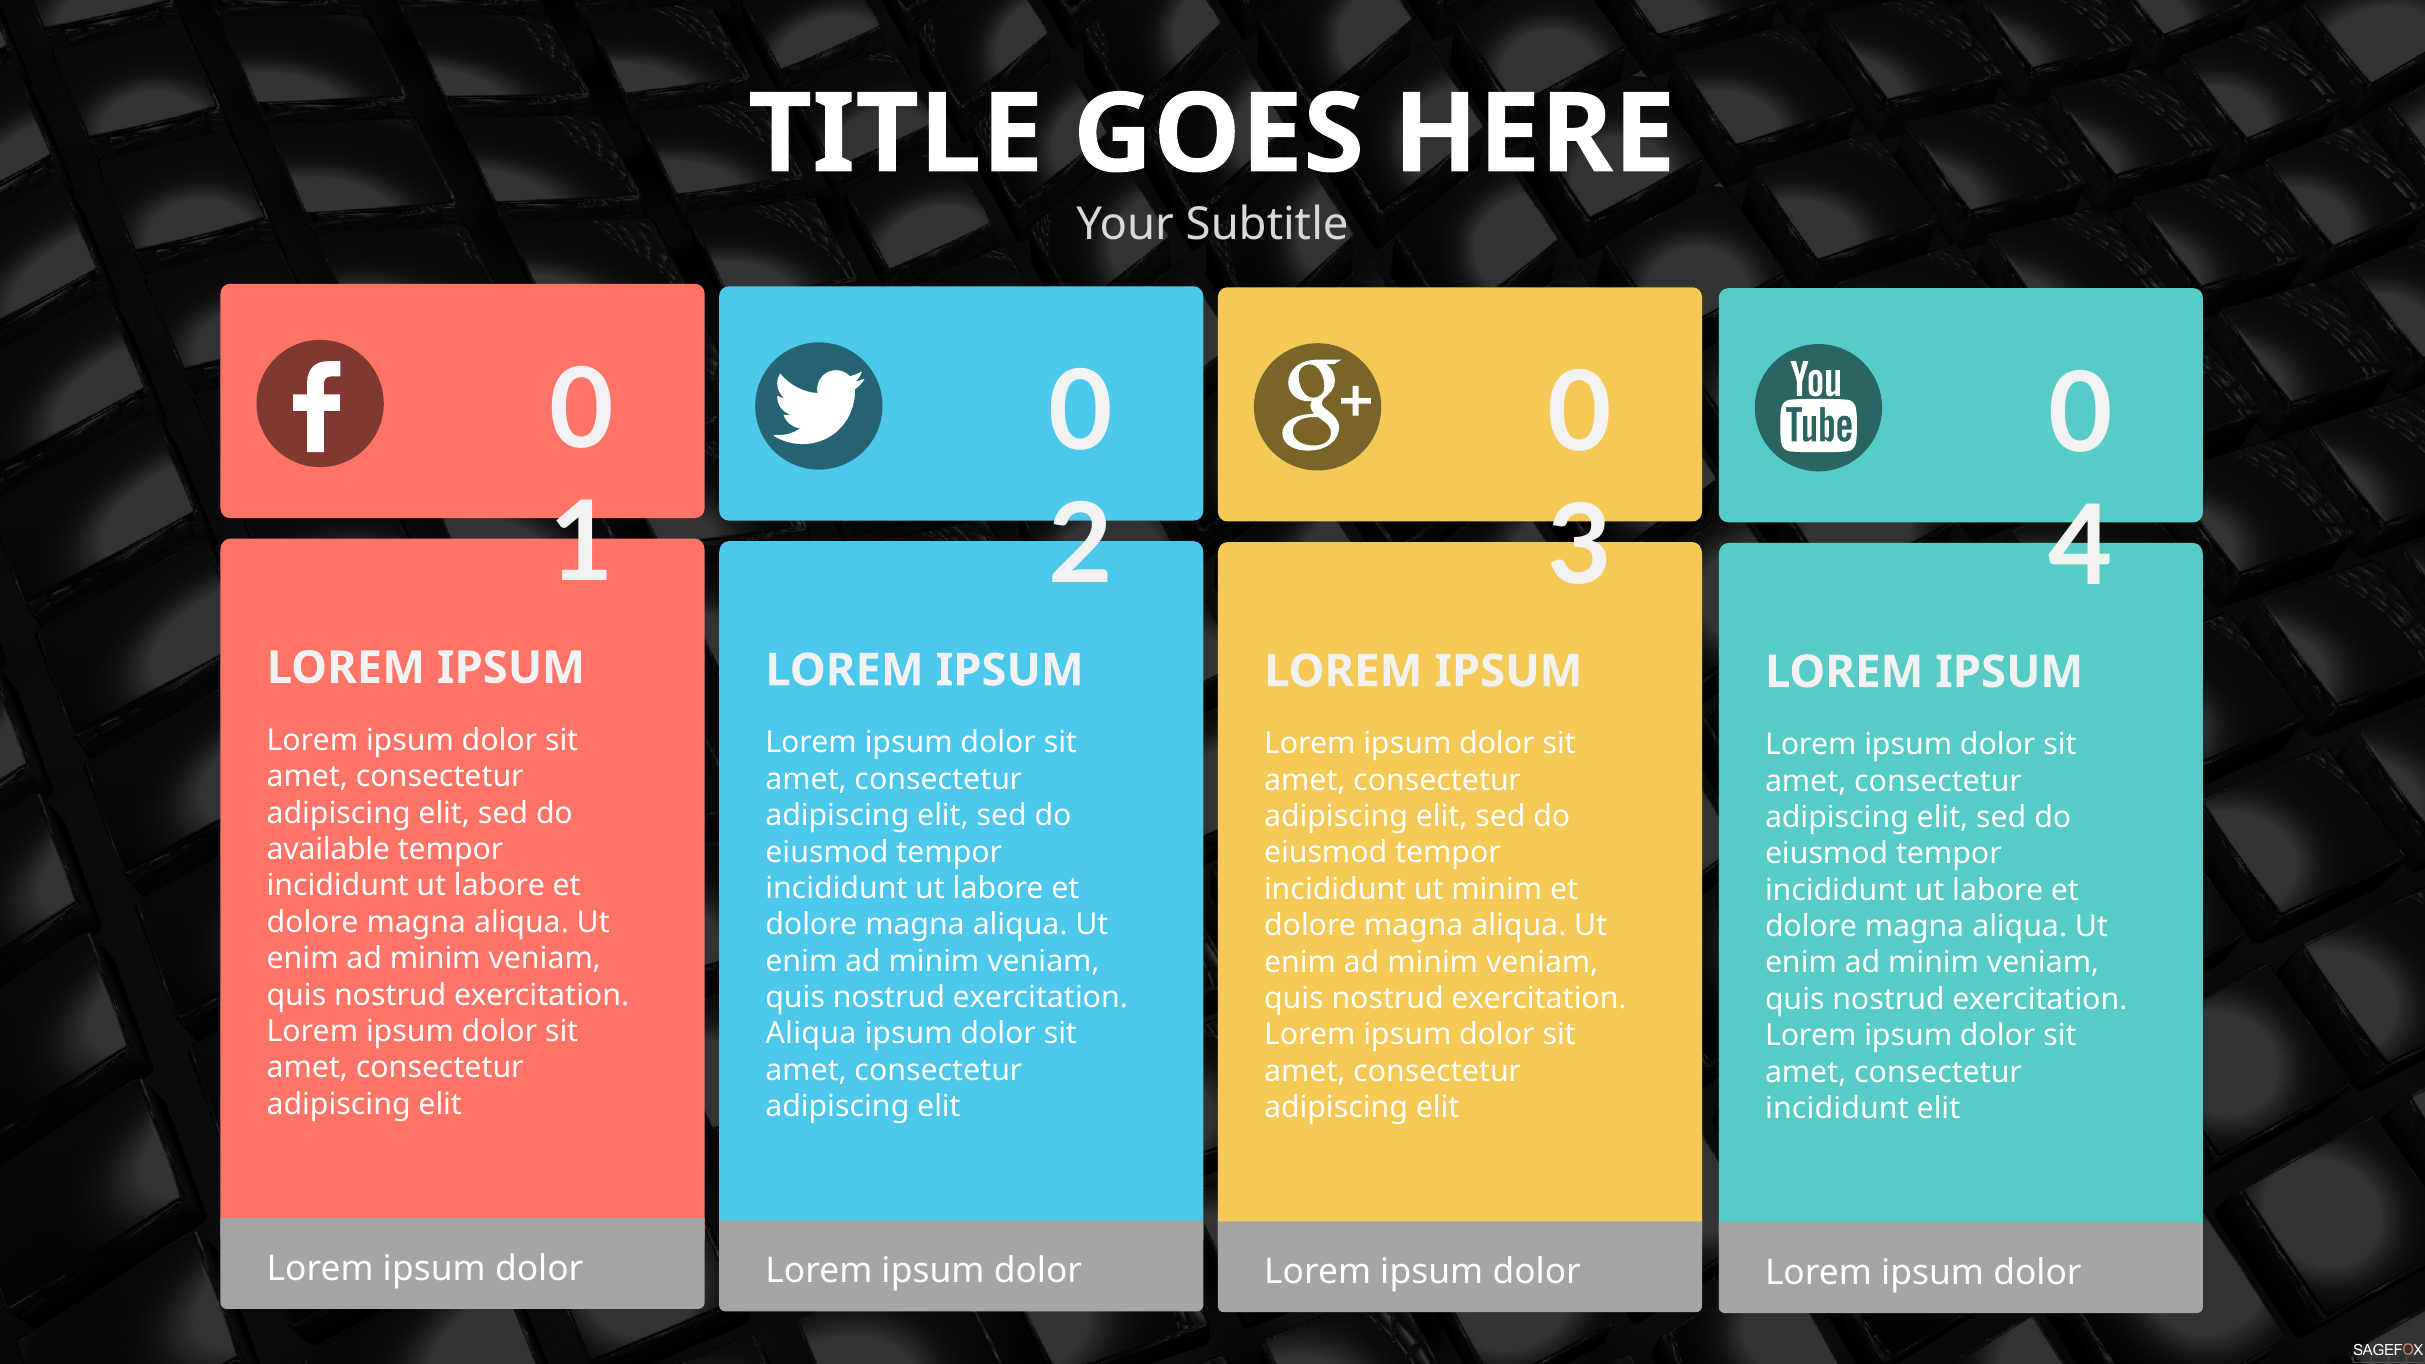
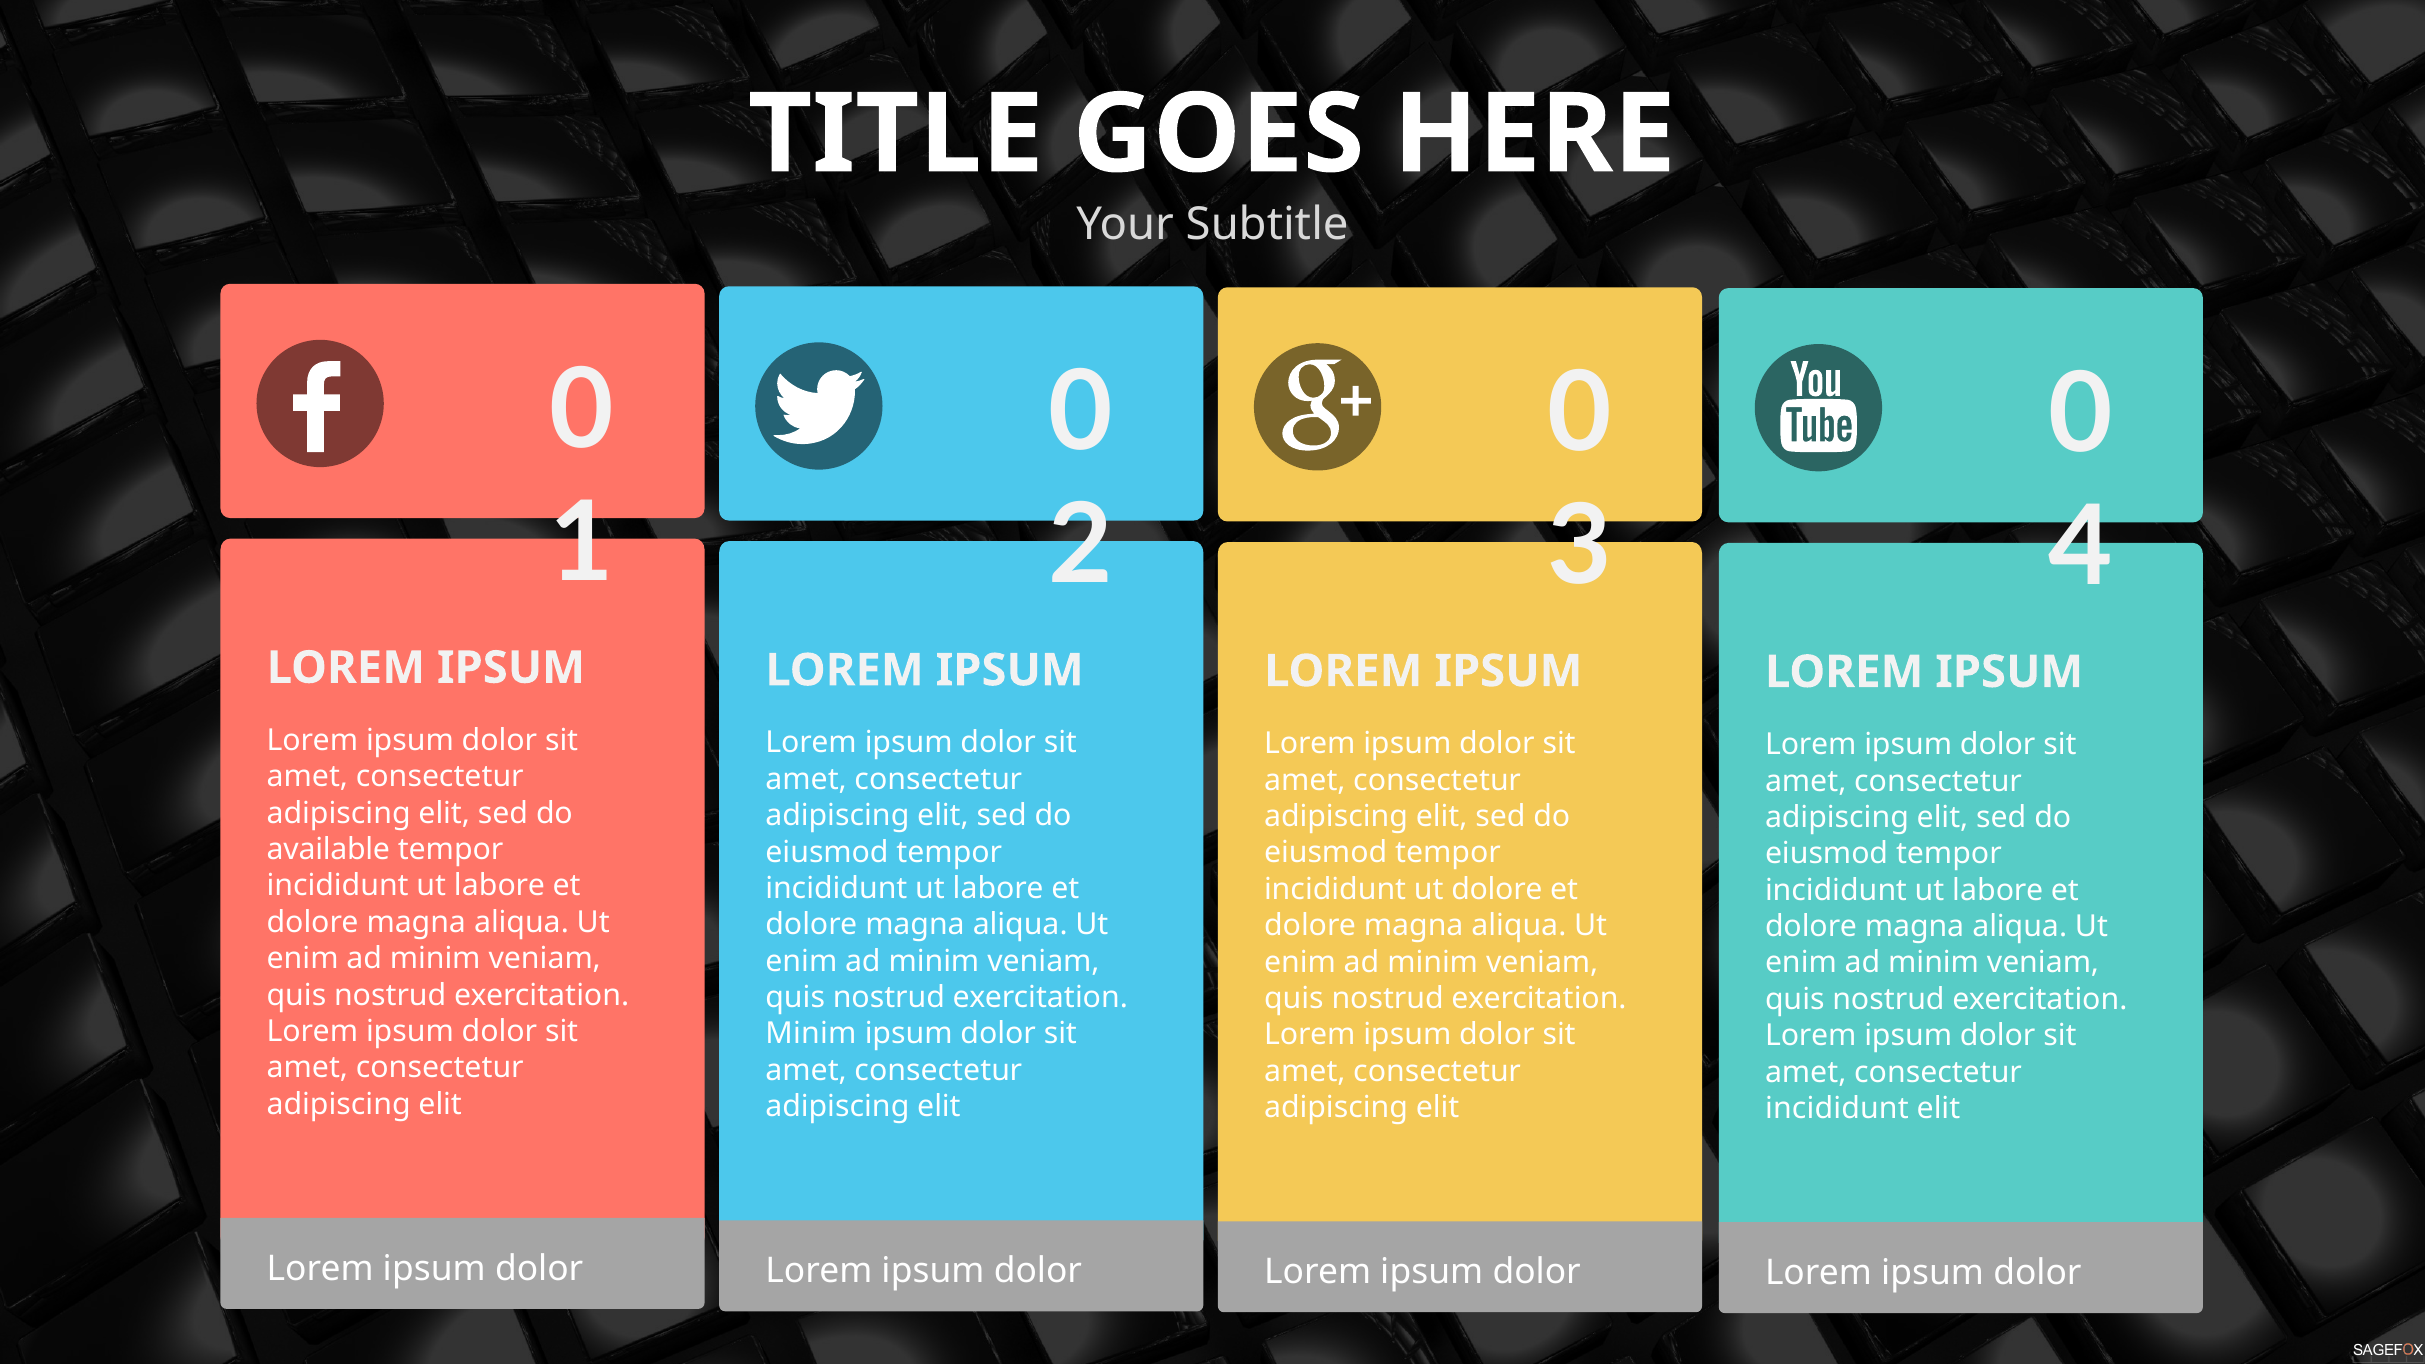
ut minim: minim -> dolore
Aliqua at (811, 1034): Aliqua -> Minim
